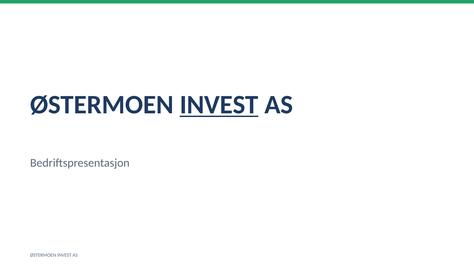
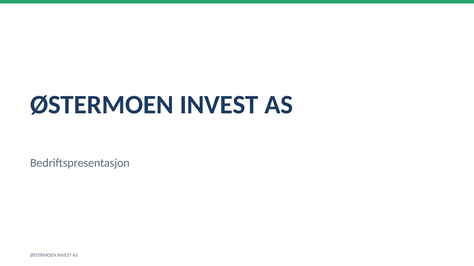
INVEST at (219, 105) underline: present -> none
